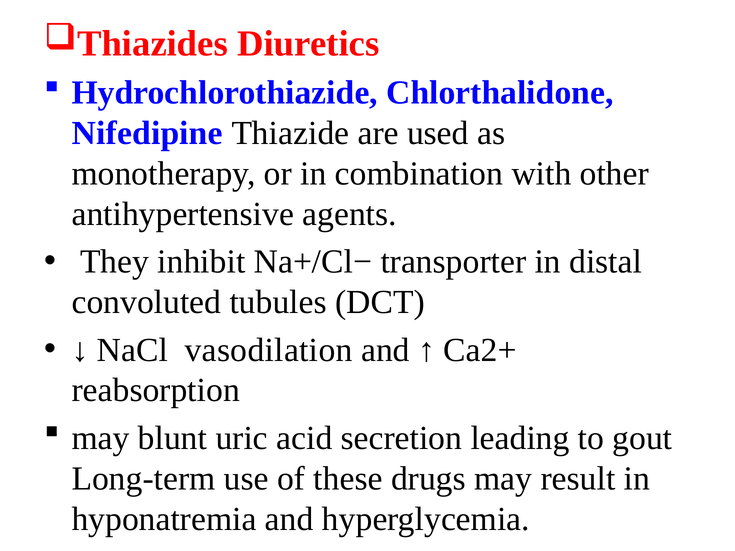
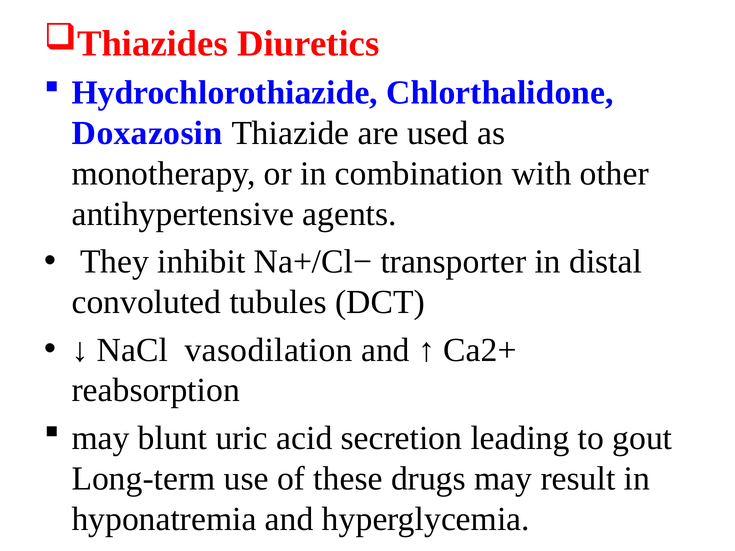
Nifedipine: Nifedipine -> Doxazosin
